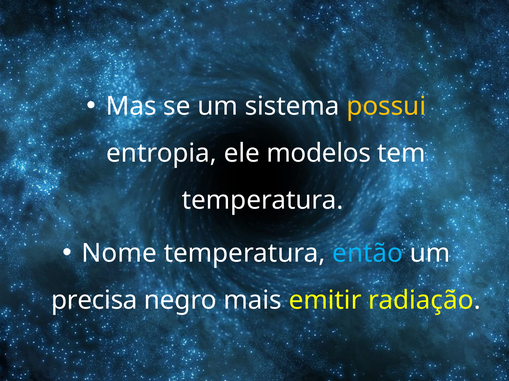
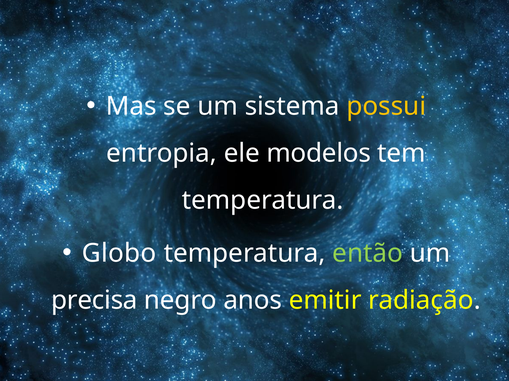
Nome: Nome -> Globo
então colour: light blue -> light green
mais: mais -> anos
